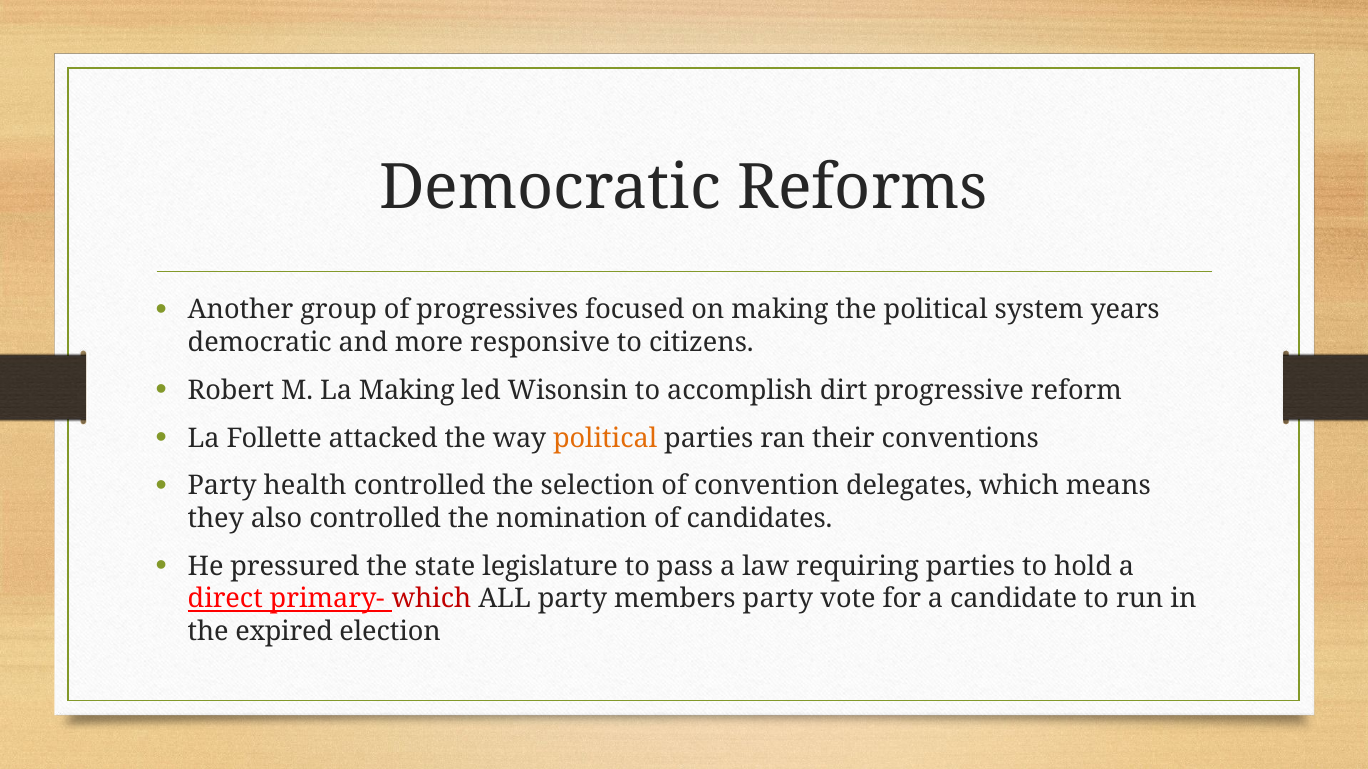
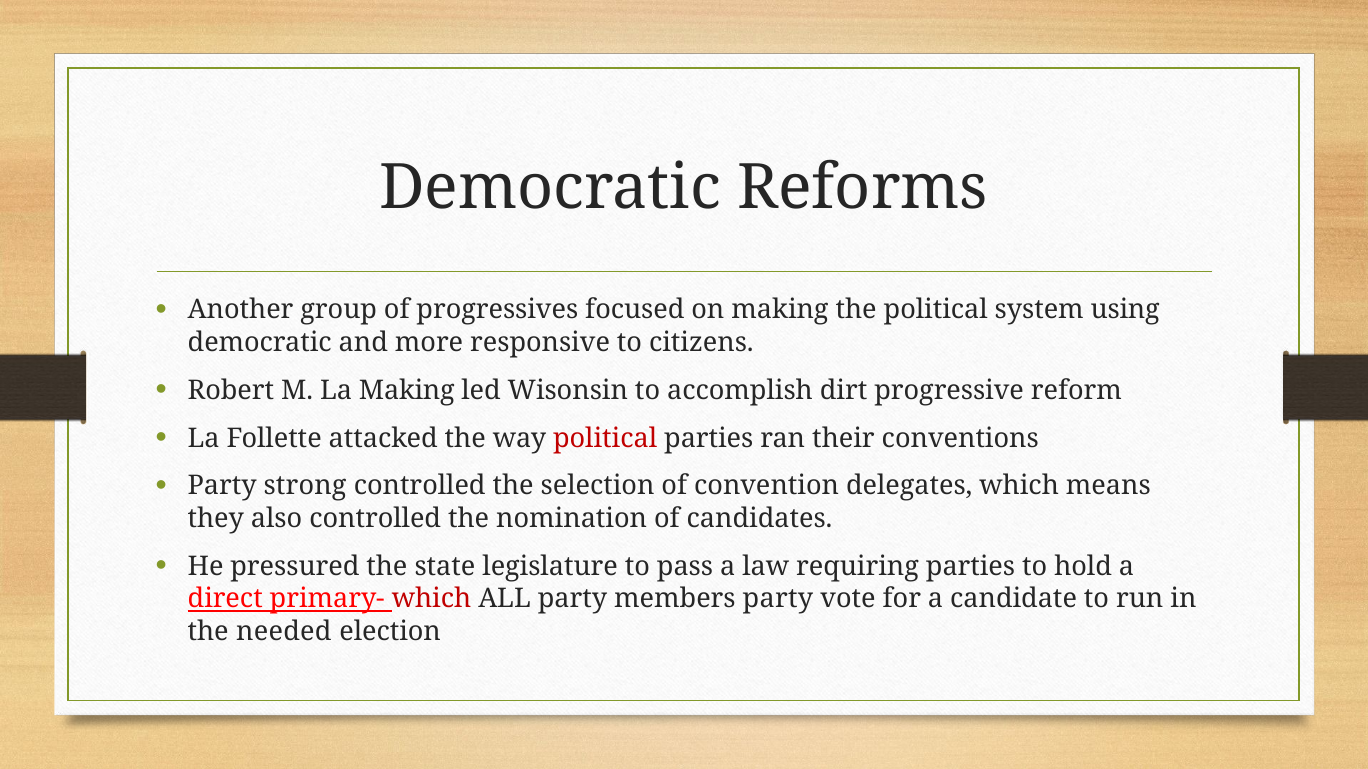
years: years -> using
political at (605, 438) colour: orange -> red
health: health -> strong
expired: expired -> needed
